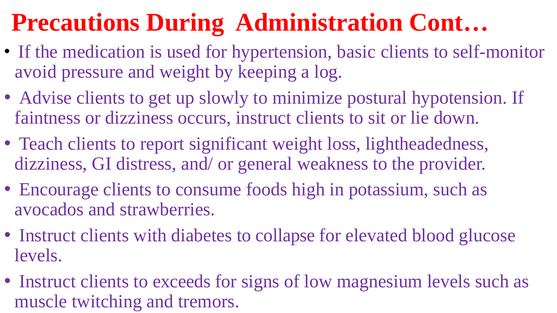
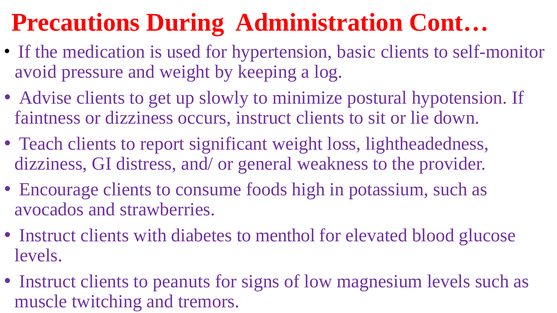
collapse: collapse -> menthol
exceeds: exceeds -> peanuts
